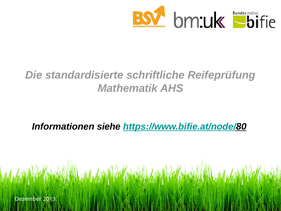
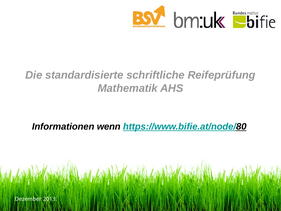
siehe: siehe -> wenn
